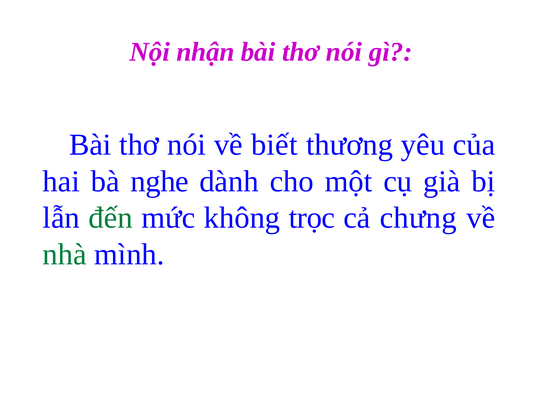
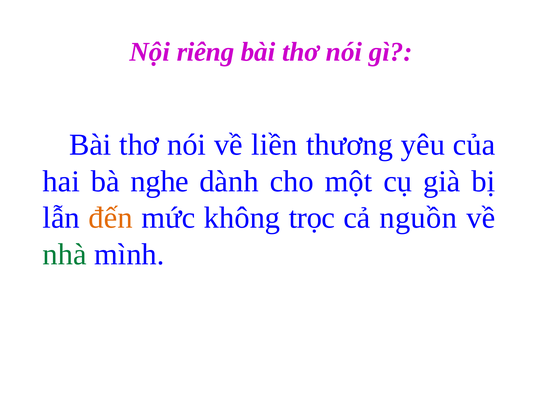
nhận: nhận -> riêng
biết: biết -> liền
đến colour: green -> orange
chưng: chưng -> nguồn
